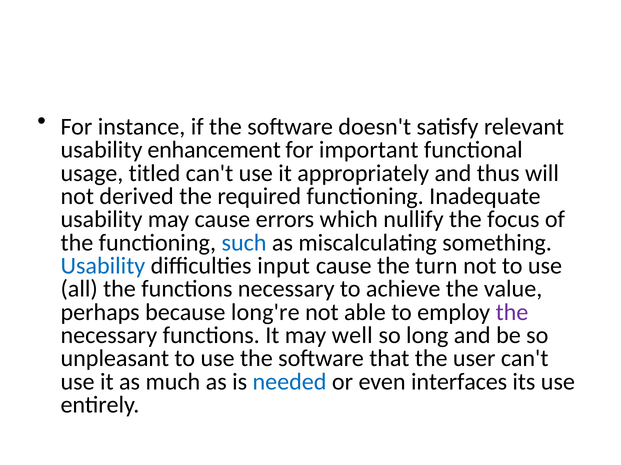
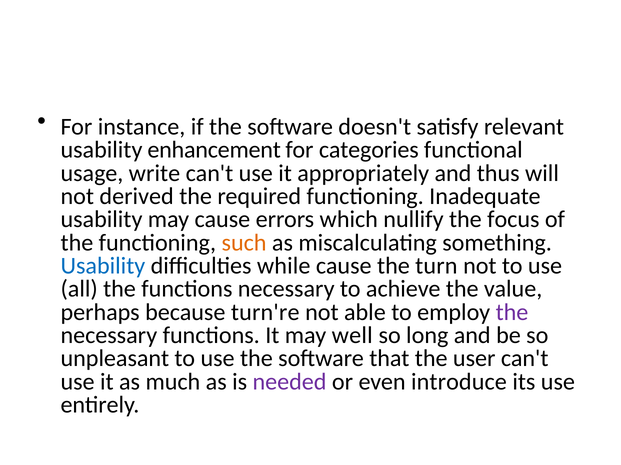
important: important -> categories
titled: titled -> write
such colour: blue -> orange
input: input -> while
long're: long're -> turn're
needed colour: blue -> purple
interfaces: interfaces -> introduce
